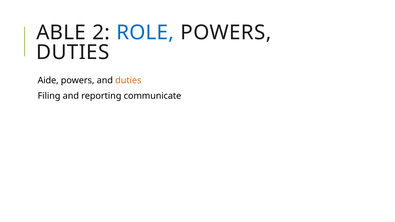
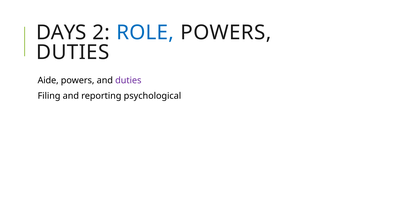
ABLE: ABLE -> DAYS
duties at (128, 80) colour: orange -> purple
communicate: communicate -> psychological
